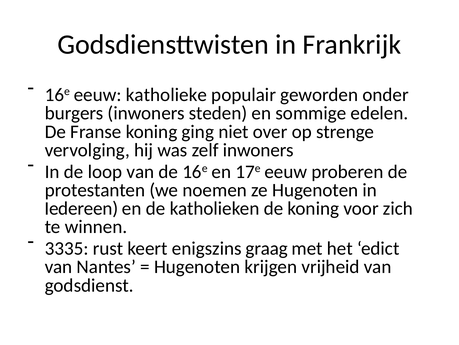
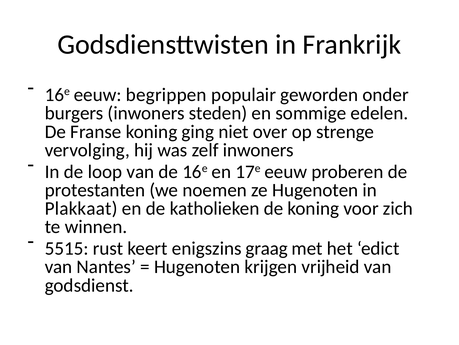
katholieke: katholieke -> begrippen
Iedereen: Iedereen -> Plakkaat
3335: 3335 -> 5515
